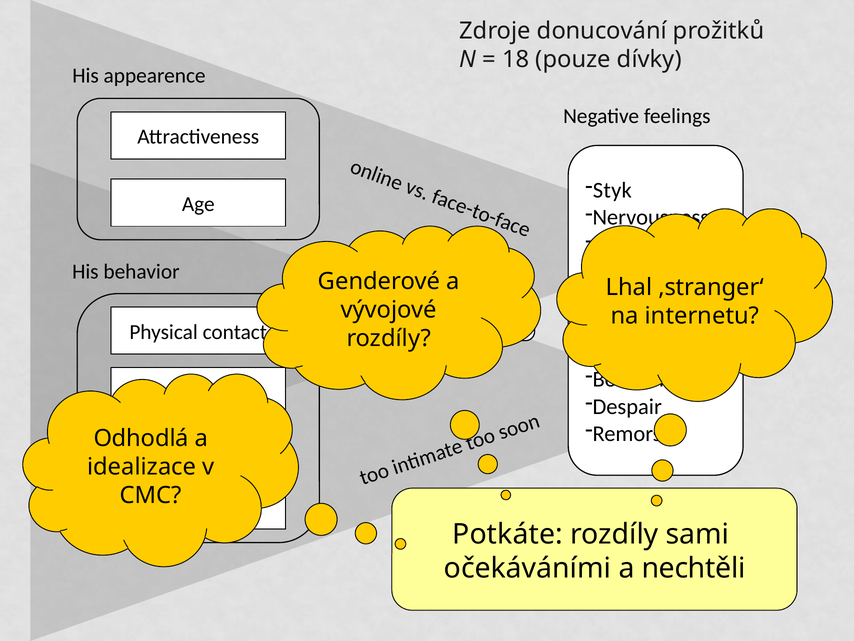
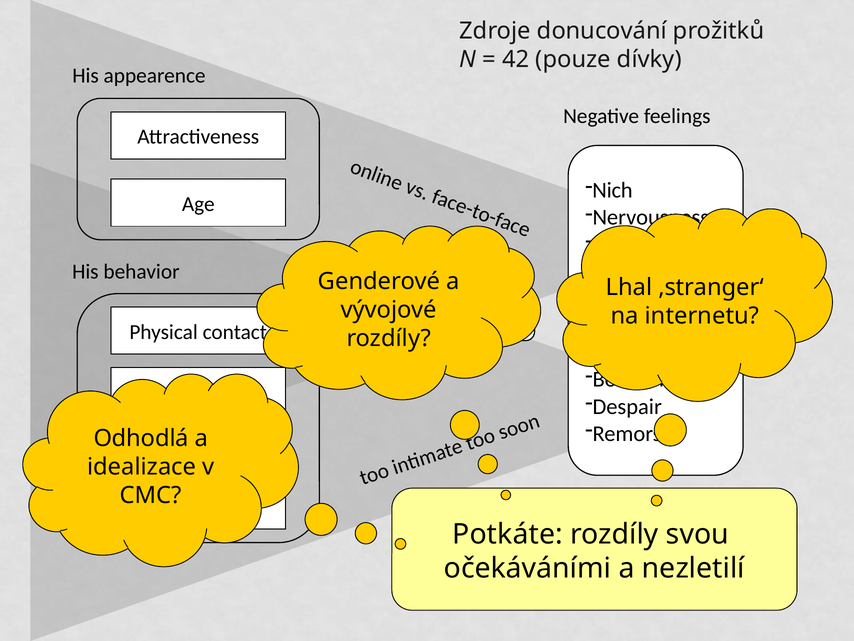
18: 18 -> 42
Styk: Styk -> Nich
sami: sami -> svou
nechtěli: nechtěli -> nezletilí
